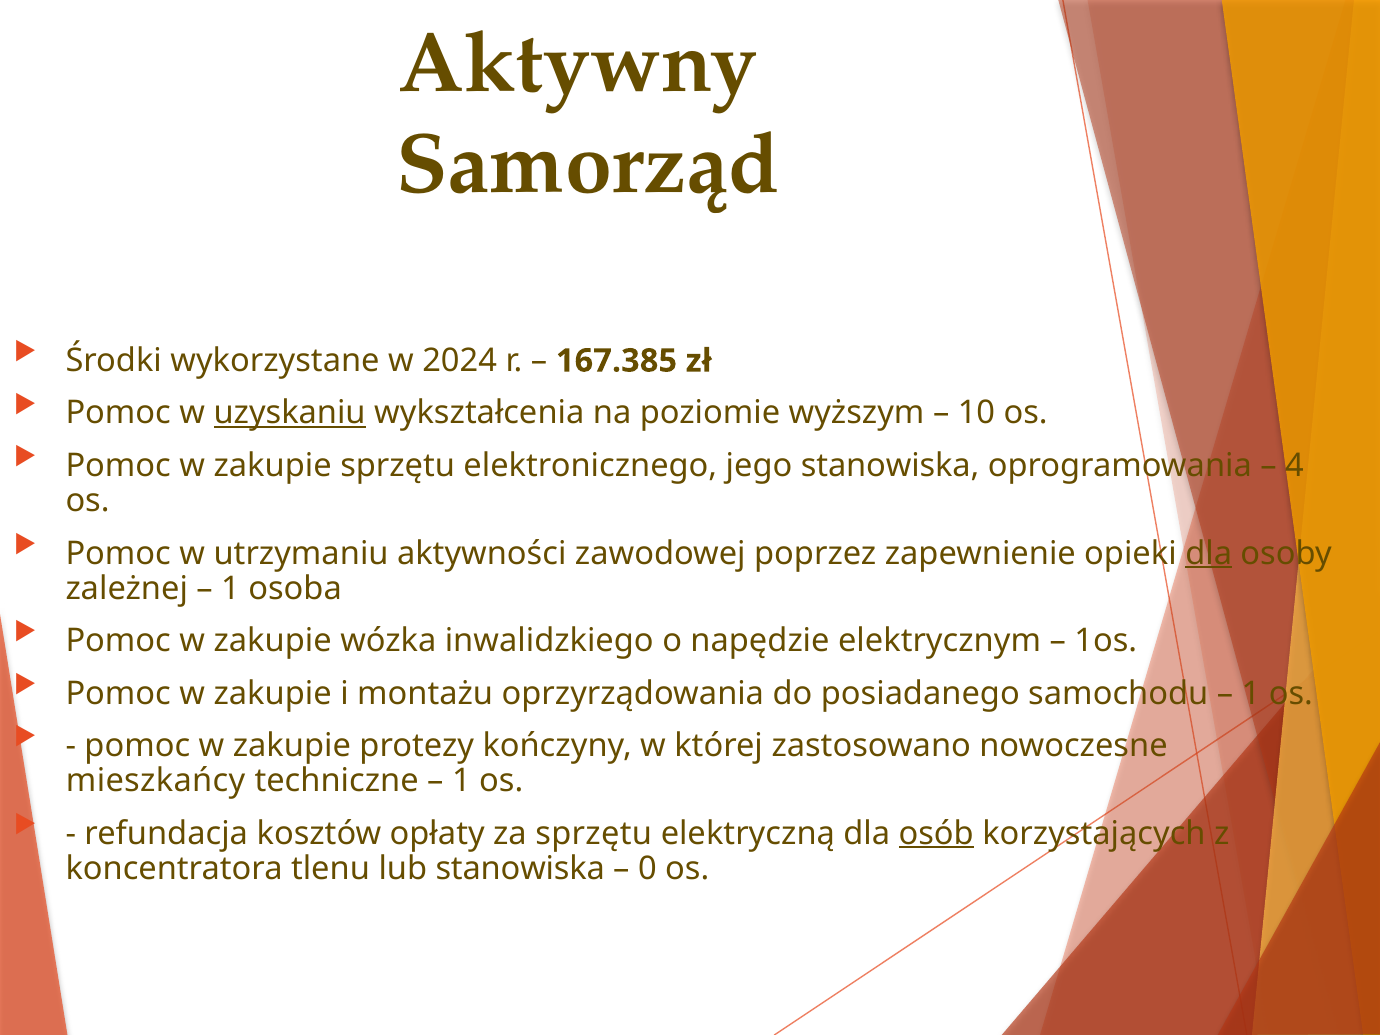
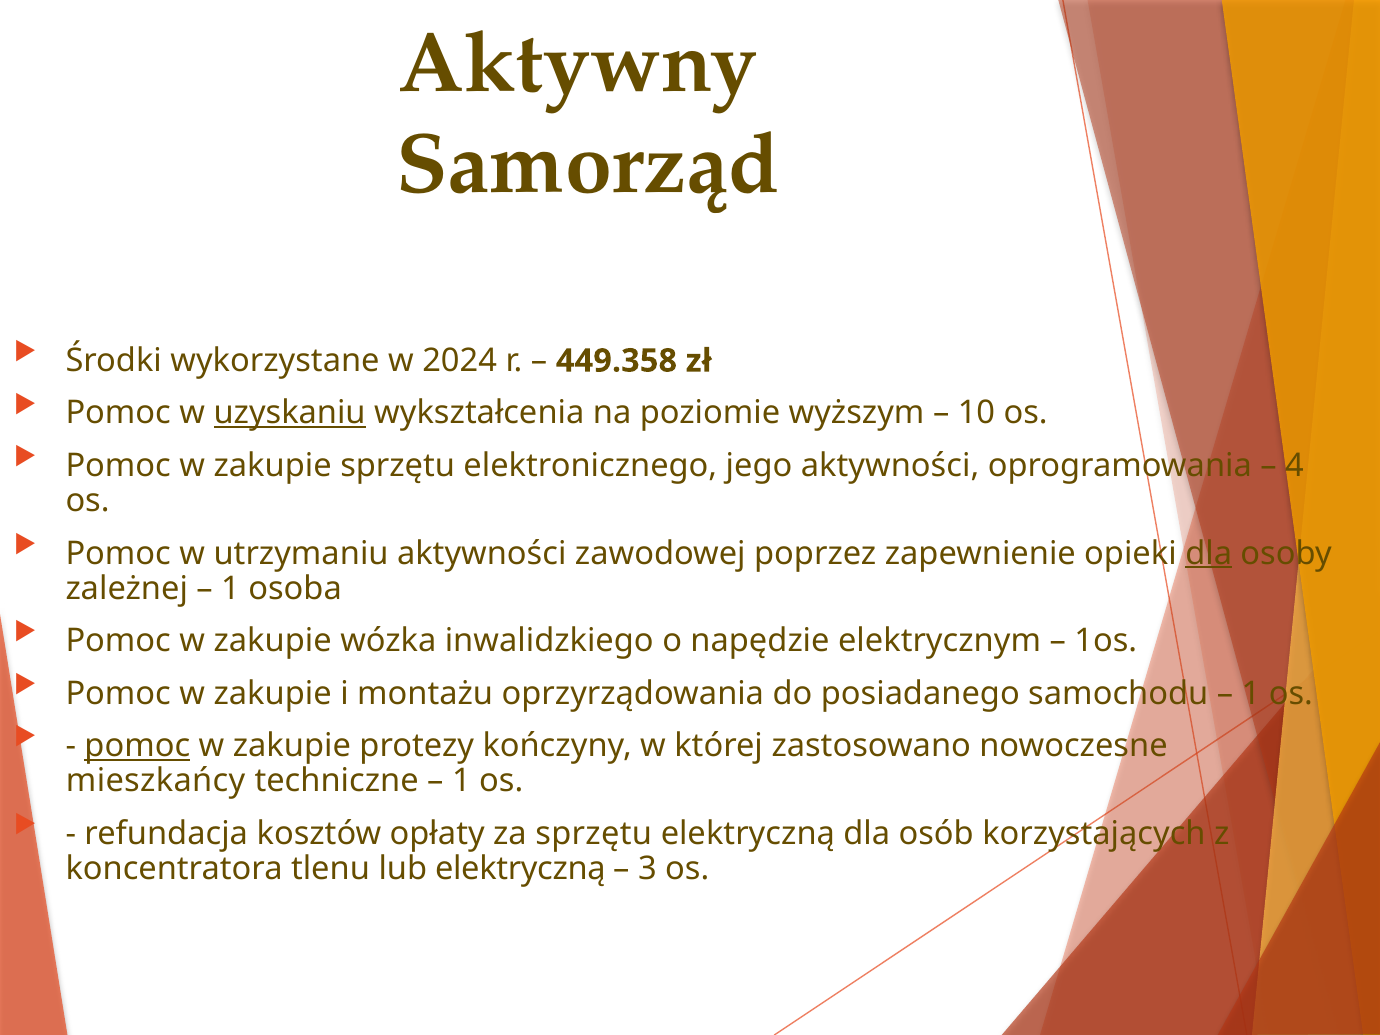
167.385: 167.385 -> 449.358
jego stanowiska: stanowiska -> aktywności
pomoc at (137, 746) underline: none -> present
osób underline: present -> none
lub stanowiska: stanowiska -> elektryczną
0: 0 -> 3
